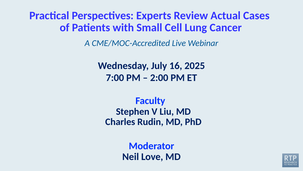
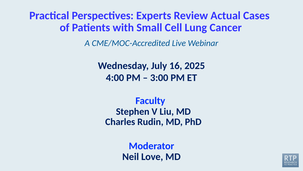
7:00: 7:00 -> 4:00
2:00: 2:00 -> 3:00
